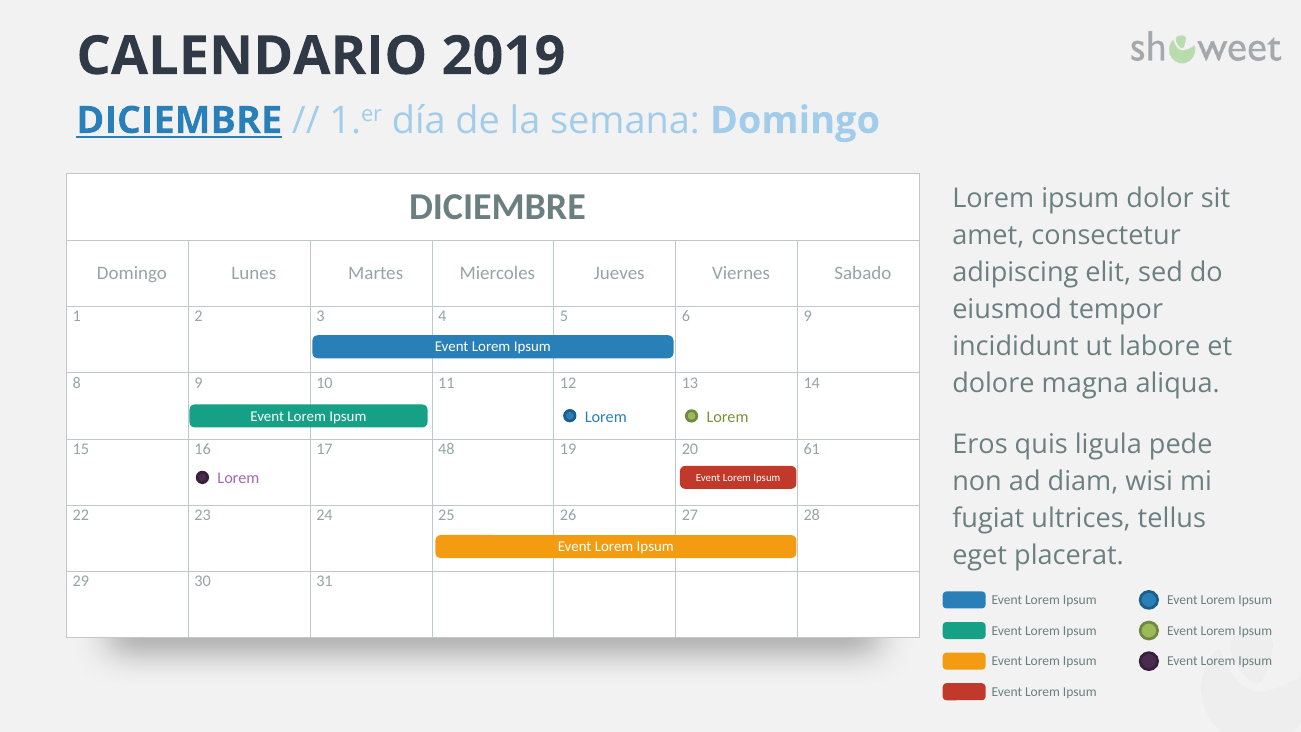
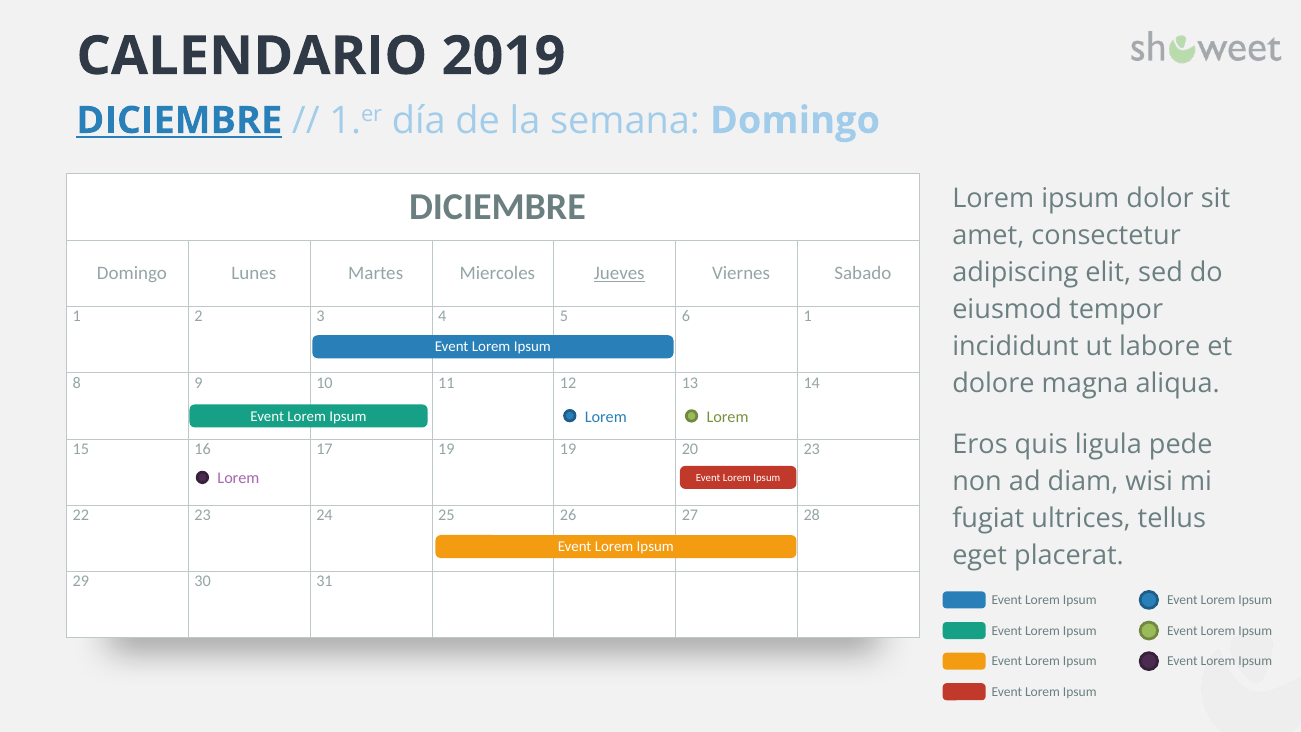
Jueves underline: none -> present
6 9: 9 -> 1
17 48: 48 -> 19
20 61: 61 -> 23
